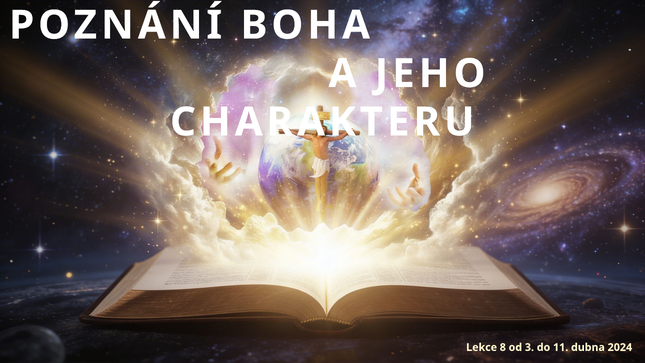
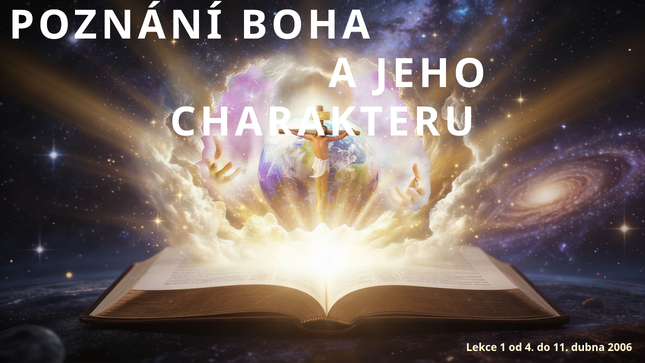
8: 8 -> 1
3: 3 -> 4
2024: 2024 -> 2006
